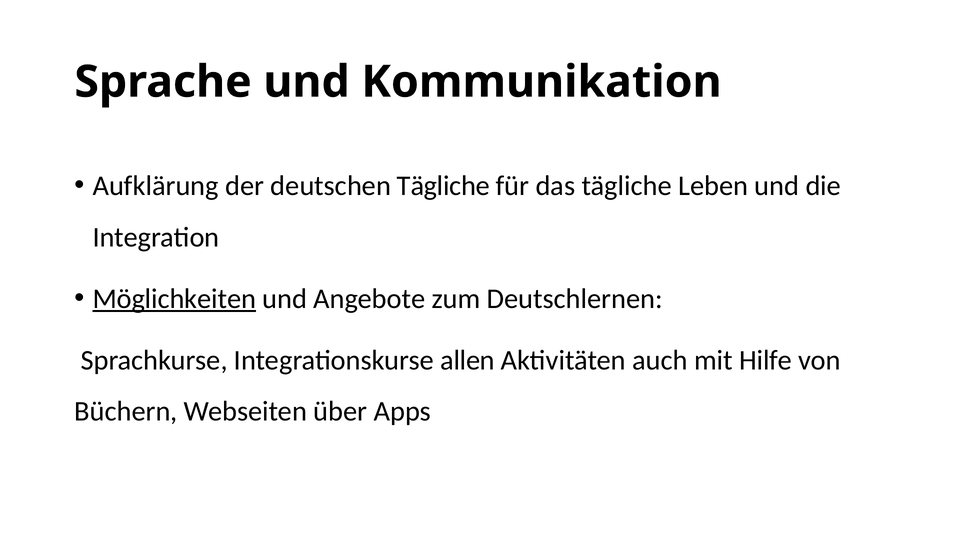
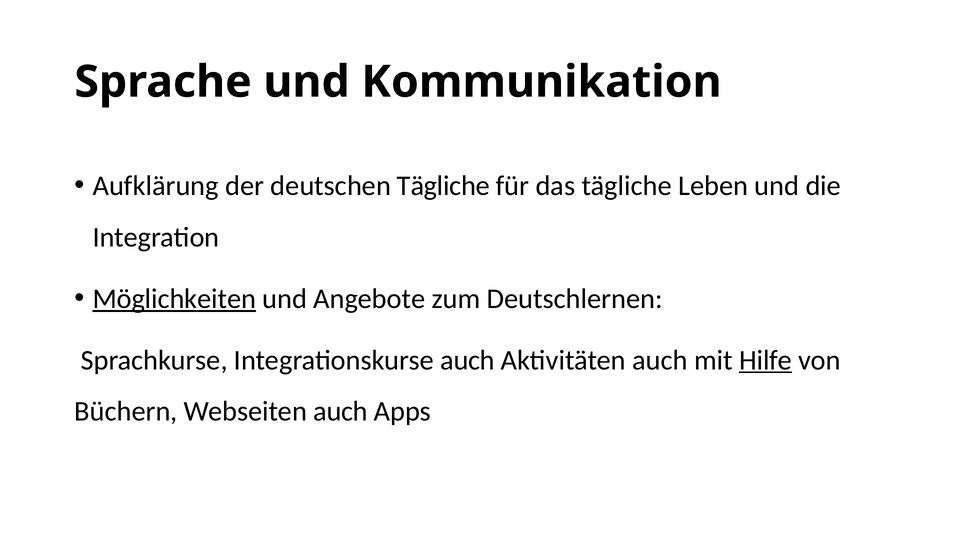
Integrationskurse allen: allen -> auch
Hilfe underline: none -> present
Webseiten über: über -> auch
